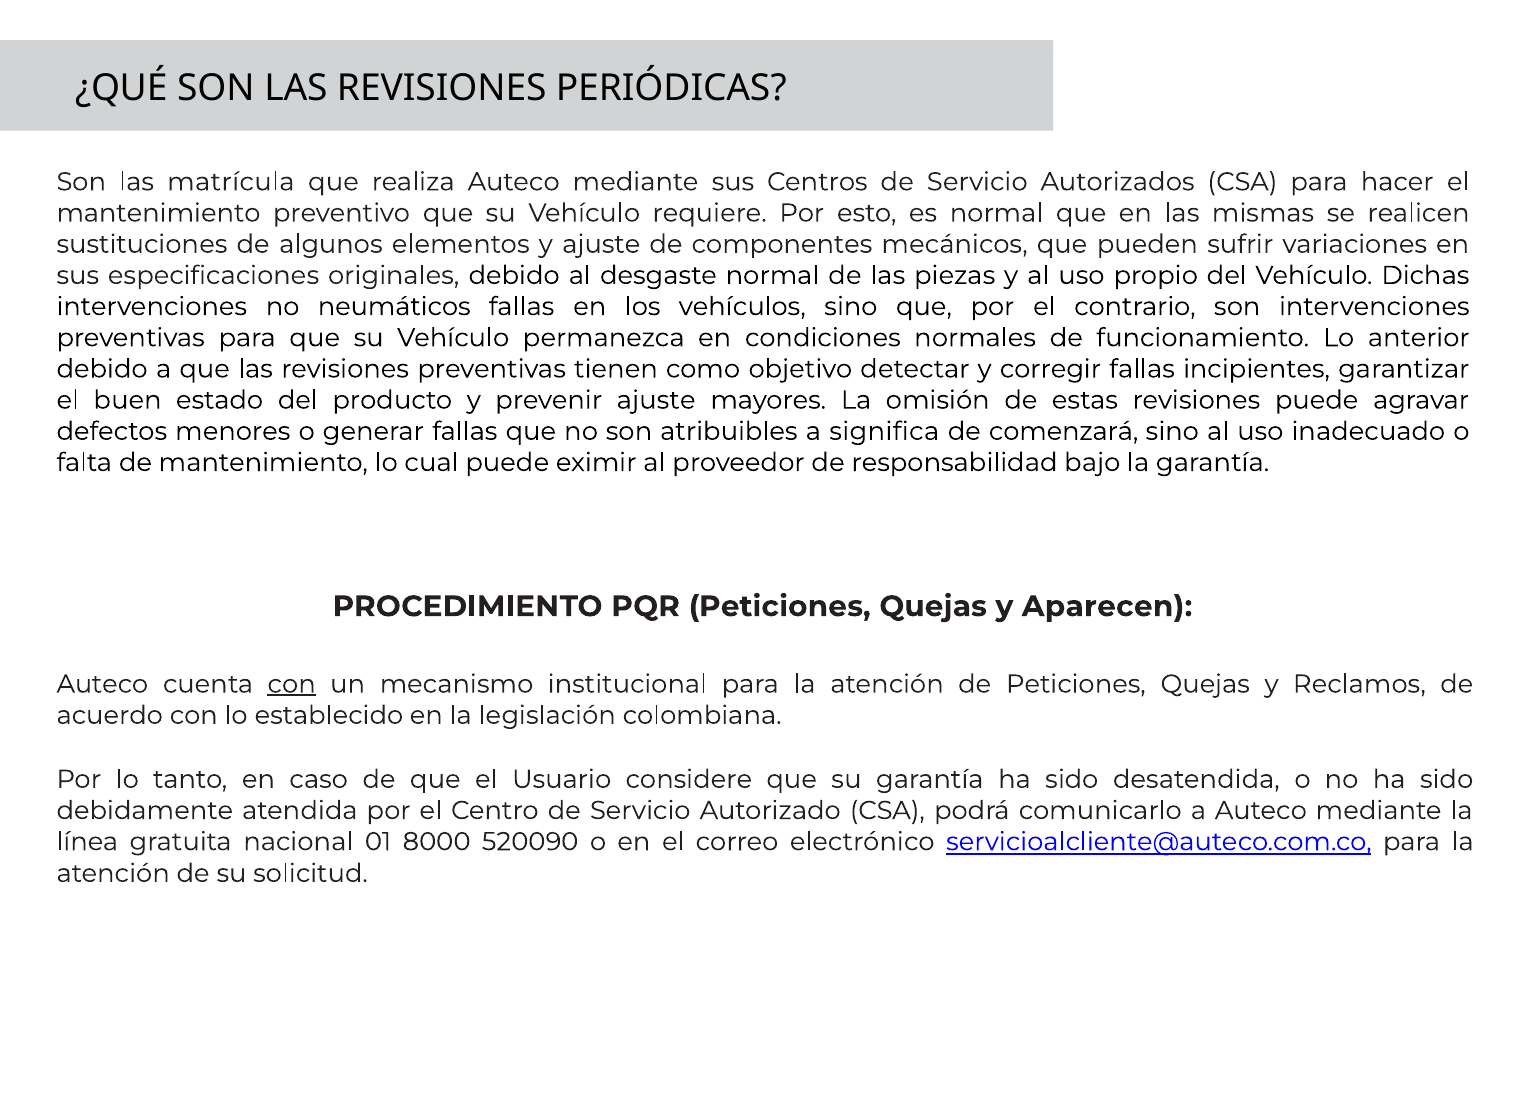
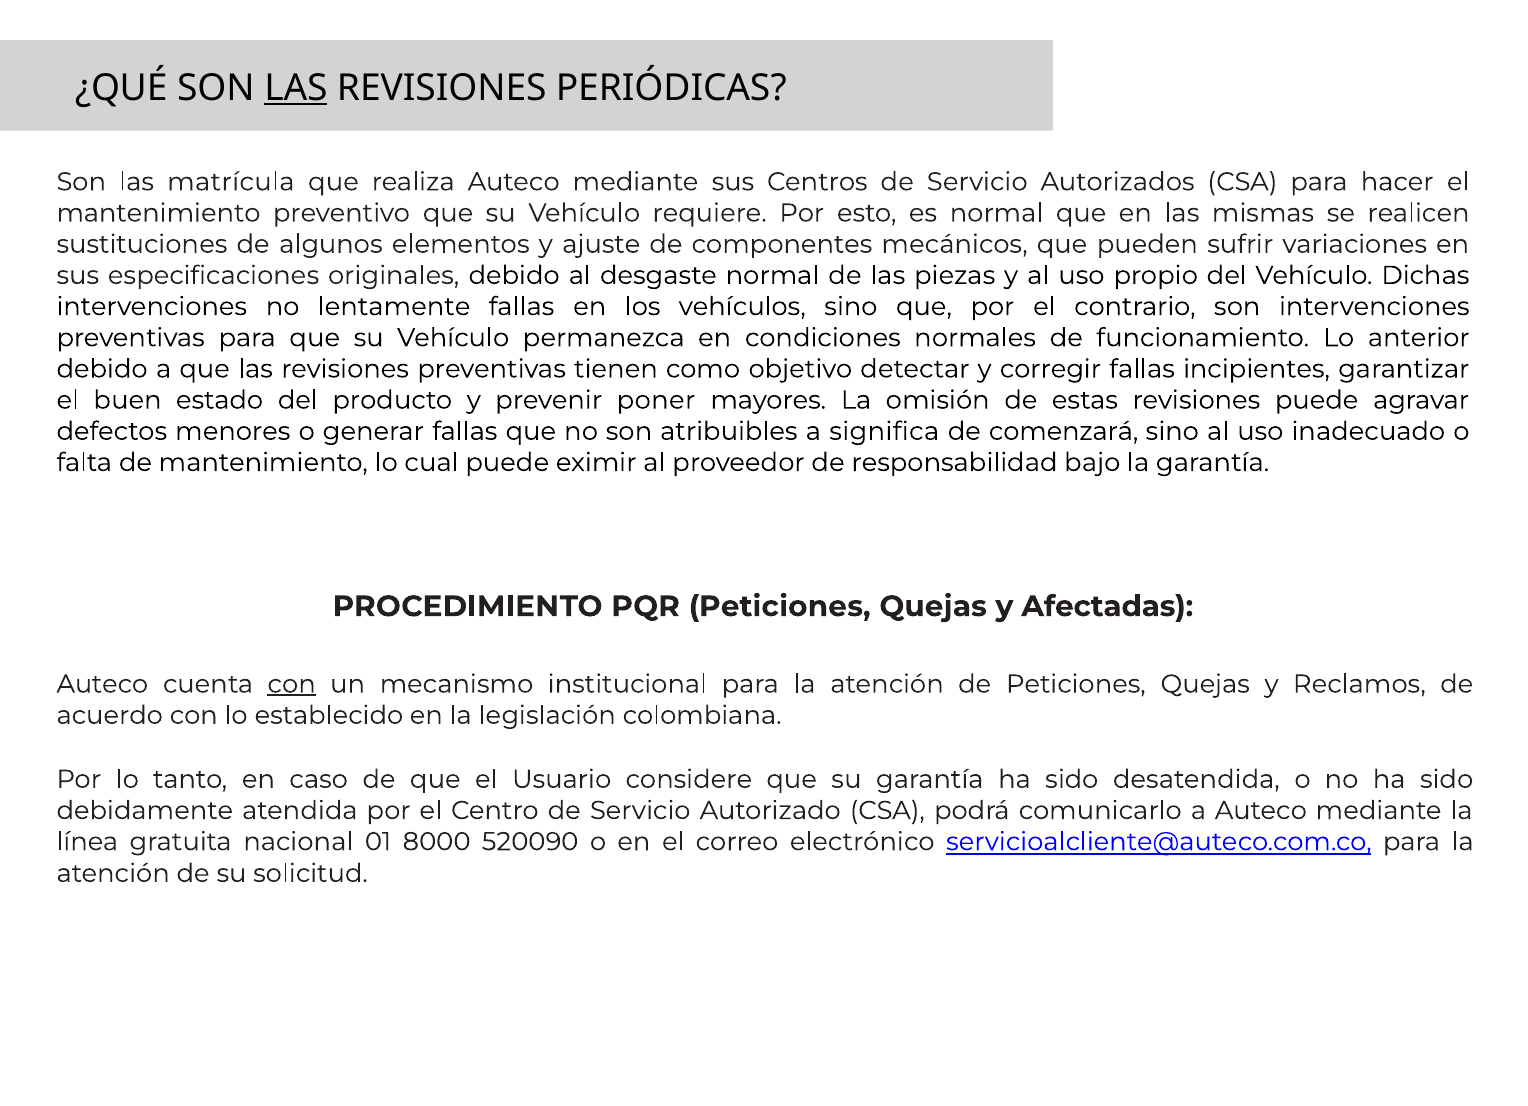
LAS at (296, 88) underline: none -> present
neumáticos: neumáticos -> lentamente
prevenir ajuste: ajuste -> poner
Aparecen: Aparecen -> Afectadas
